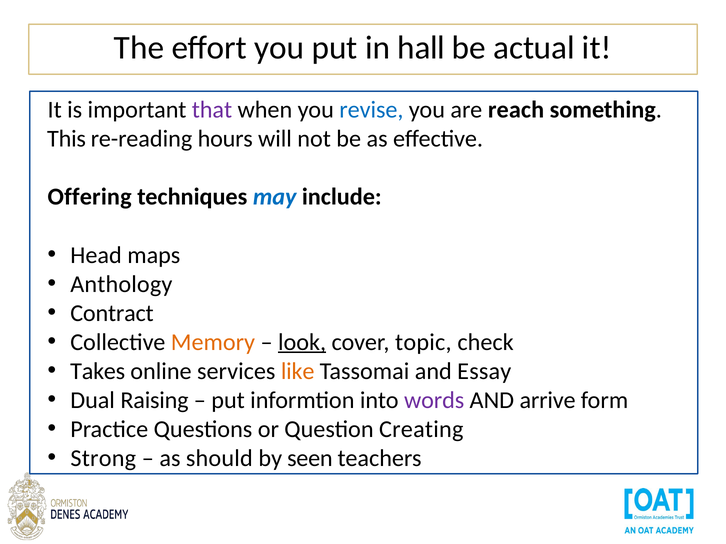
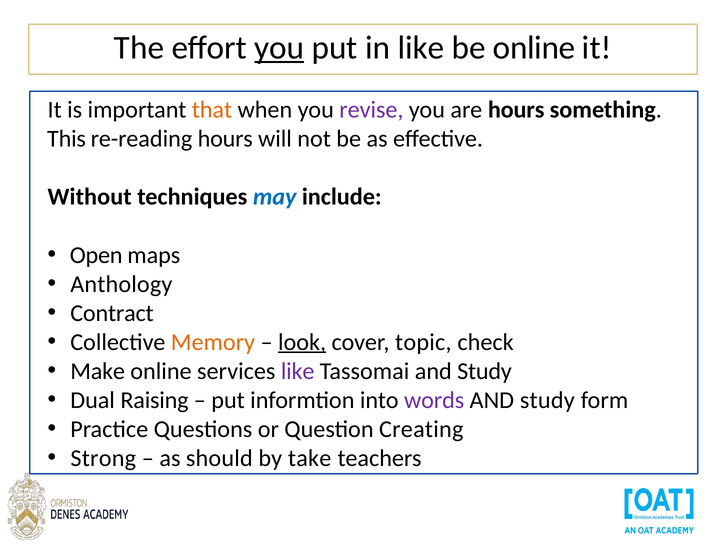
you at (279, 48) underline: none -> present
in hall: hall -> like
be actual: actual -> online
that colour: purple -> orange
revise colour: blue -> purple
are reach: reach -> hours
Offering: Offering -> Without
Head: Head -> Open
Takes: Takes -> Make
like at (298, 371) colour: orange -> purple
Tassomai and Essay: Essay -> Study
arrive at (548, 400): arrive -> study
seen: seen -> take
